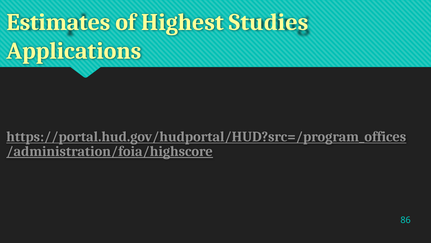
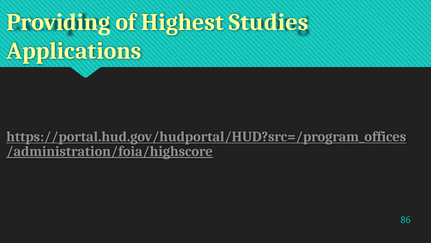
Estimates: Estimates -> Providing
